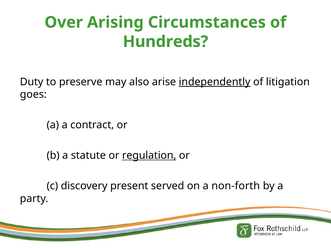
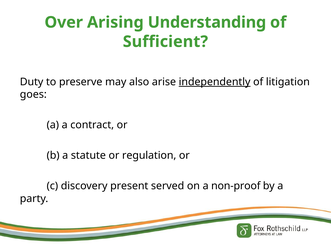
Circumstances: Circumstances -> Understanding
Hundreds: Hundreds -> Sufficient
regulation underline: present -> none
non-forth: non-forth -> non-proof
